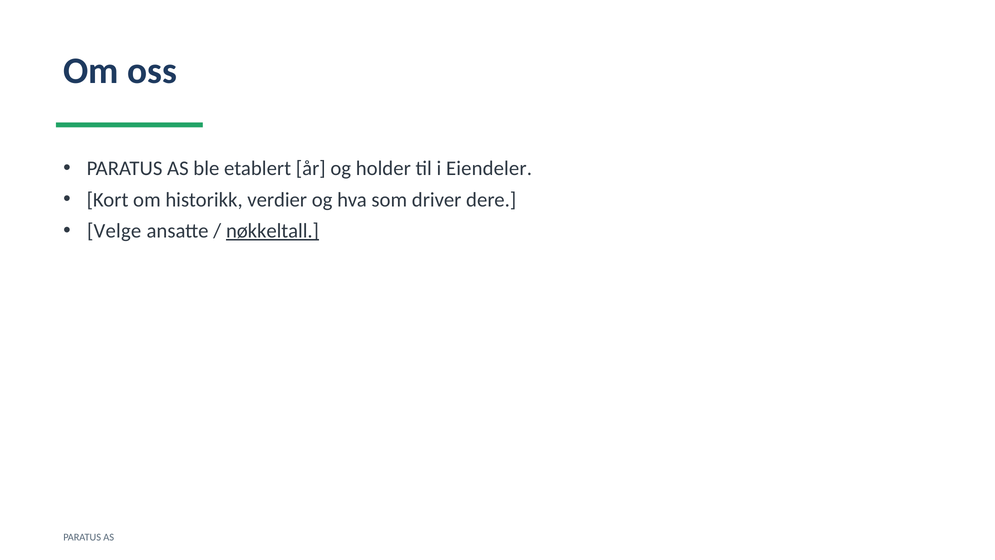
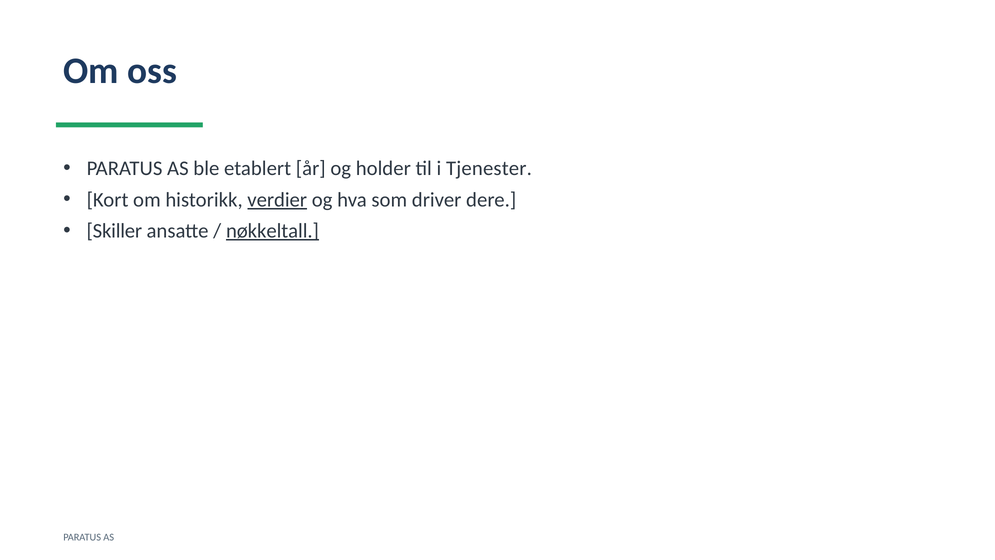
Eiendeler: Eiendeler -> Tjenester
verdier underline: none -> present
Velge: Velge -> Skiller
